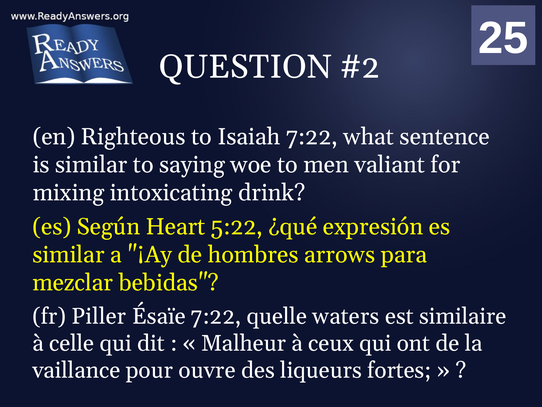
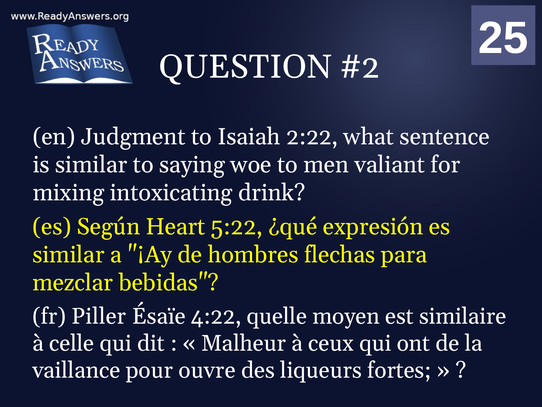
Righteous: Righteous -> Judgment
Isaiah 7:22: 7:22 -> 2:22
arrows: arrows -> flechas
Ésaïe 7:22: 7:22 -> 4:22
waters: waters -> moyen
